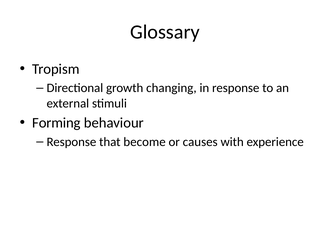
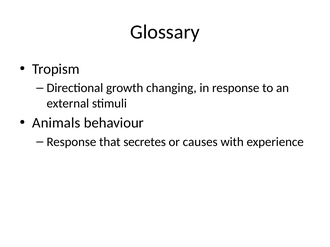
Forming: Forming -> Animals
become: become -> secretes
